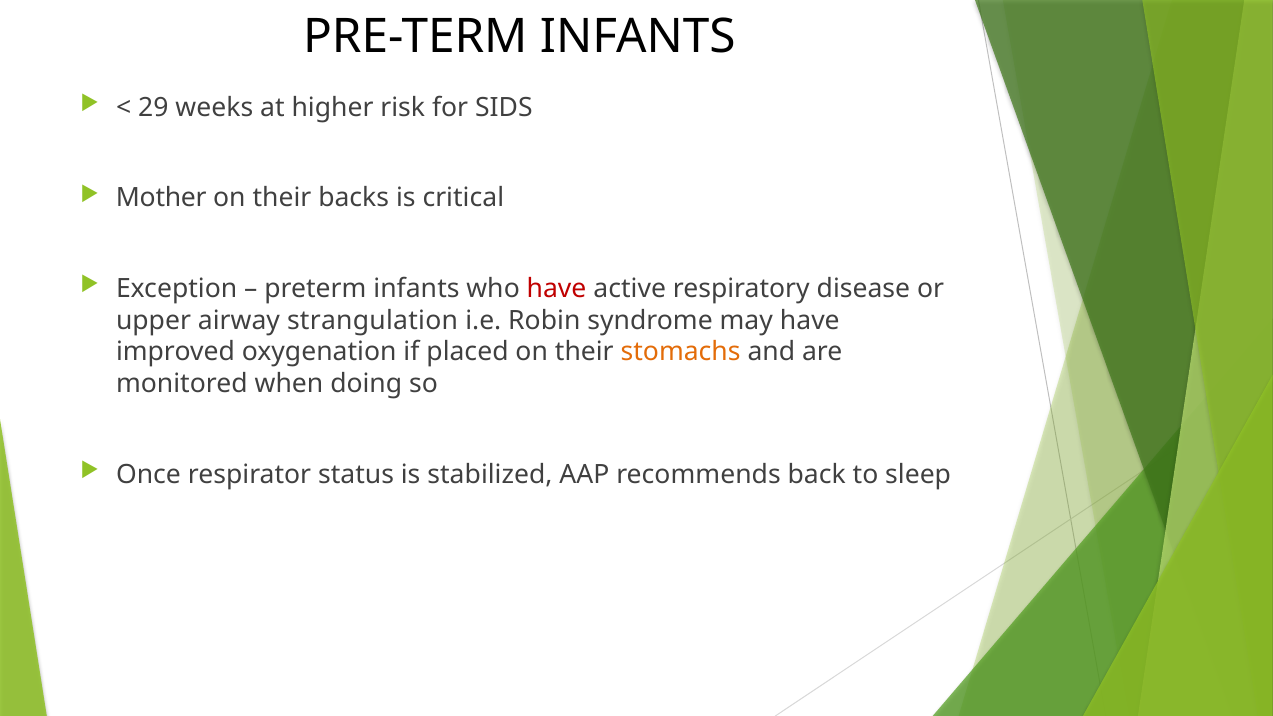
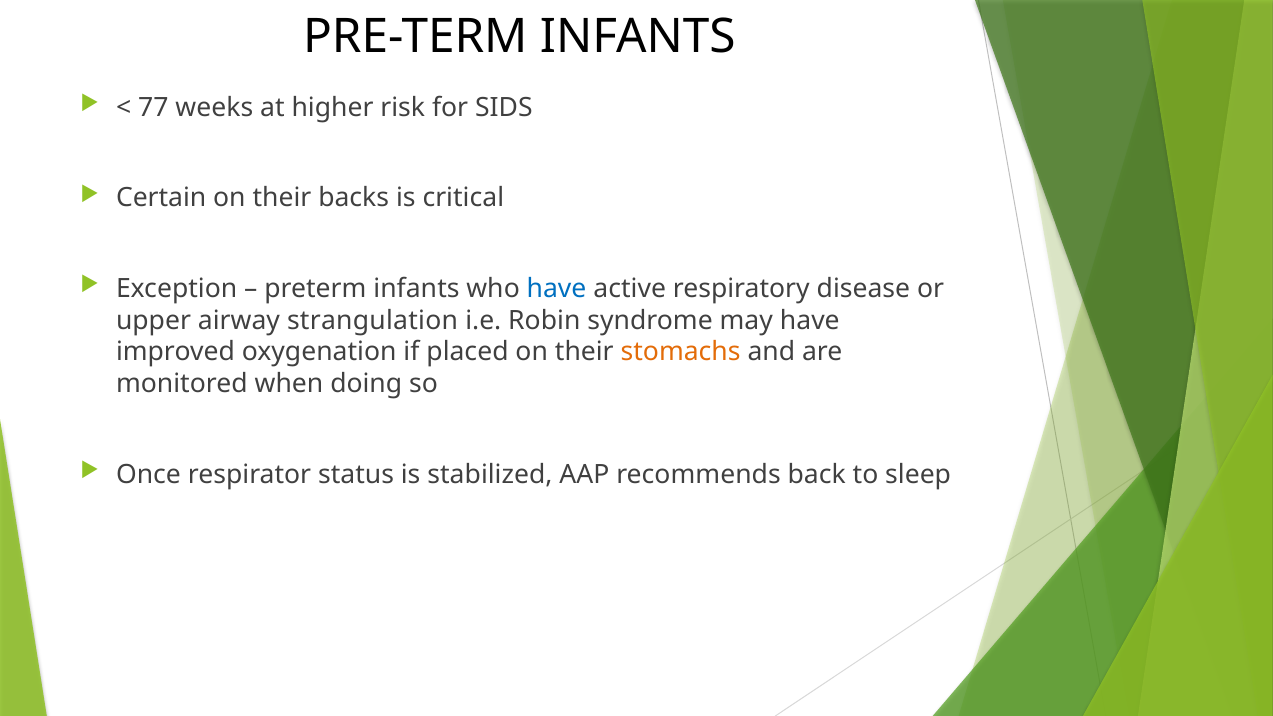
29: 29 -> 77
Mother: Mother -> Certain
have at (557, 288) colour: red -> blue
